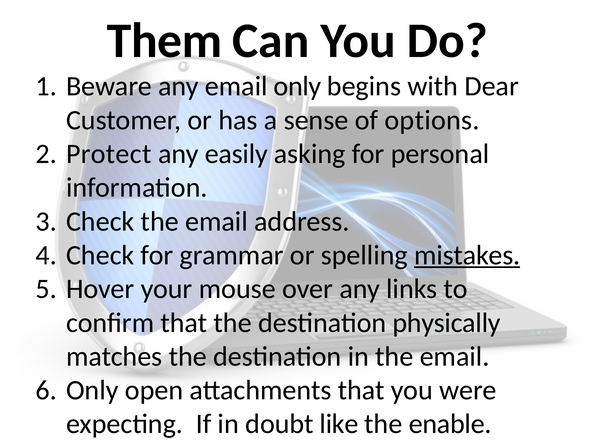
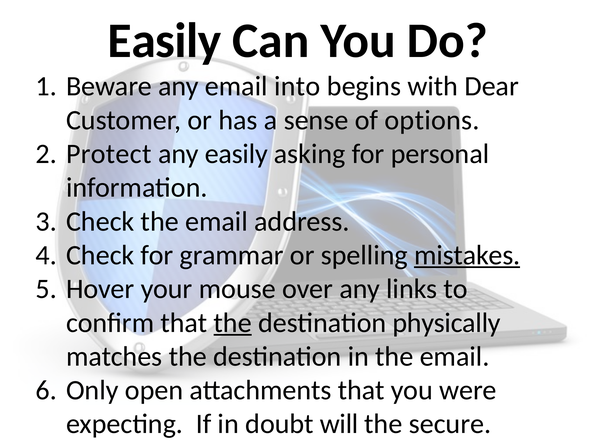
Them at (165, 41): Them -> Easily
email only: only -> into
the at (233, 323) underline: none -> present
like: like -> will
enable: enable -> secure
